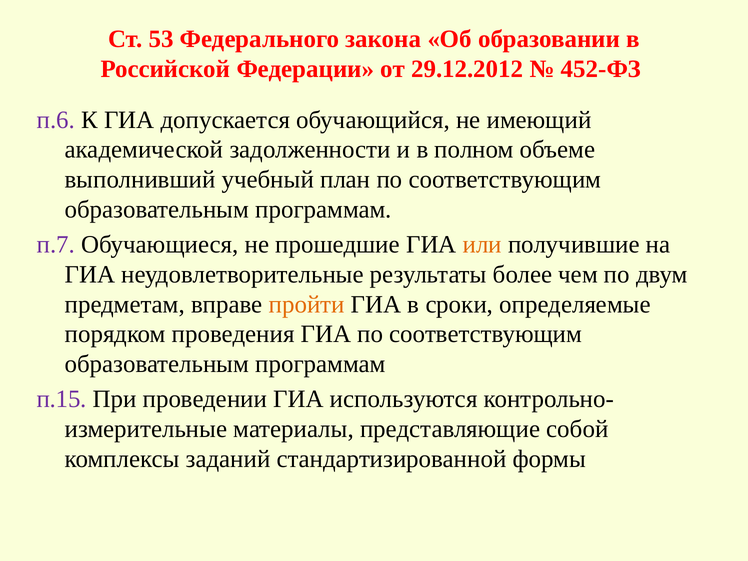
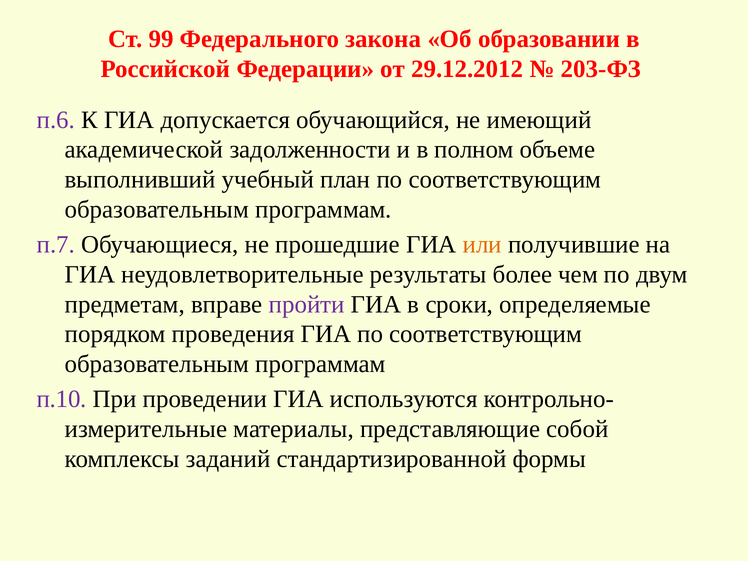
53: 53 -> 99
452-ФЗ: 452-ФЗ -> 203-ФЗ
пройти colour: orange -> purple
п.15: п.15 -> п.10
